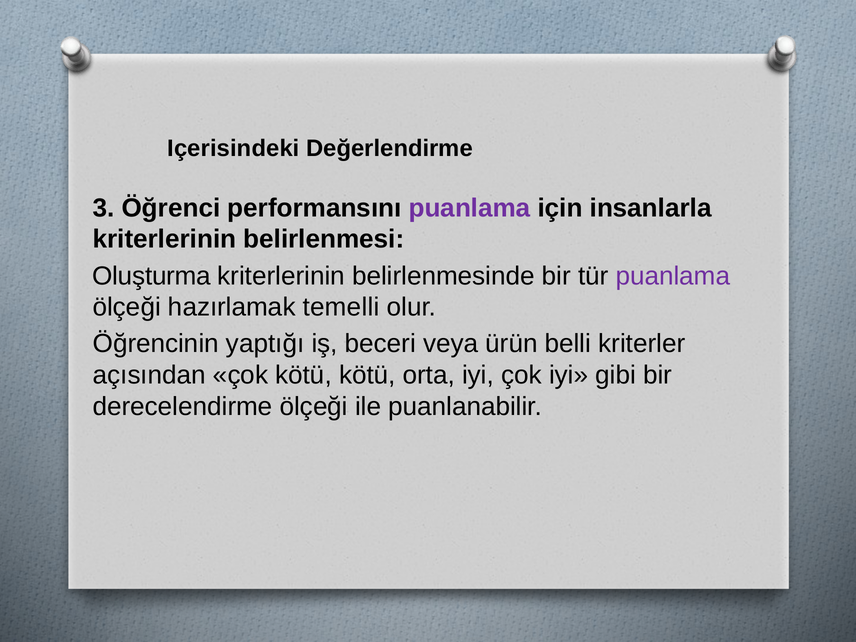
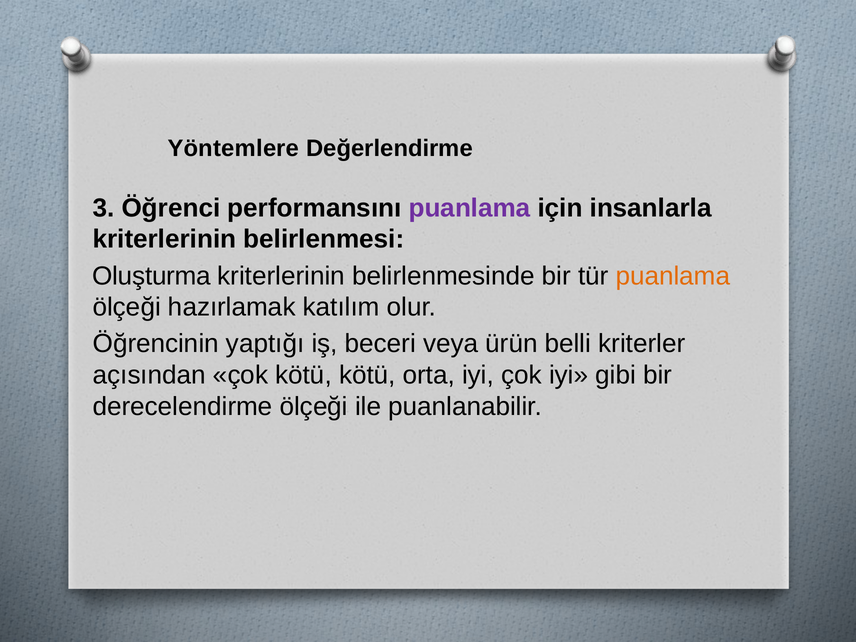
Içerisindeki: Içerisindeki -> Yöntemlere
puanlama at (673, 276) colour: purple -> orange
temelli: temelli -> katılım
